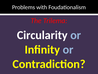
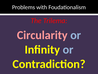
Circularity colour: white -> pink
